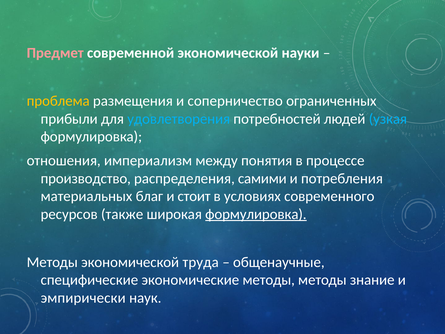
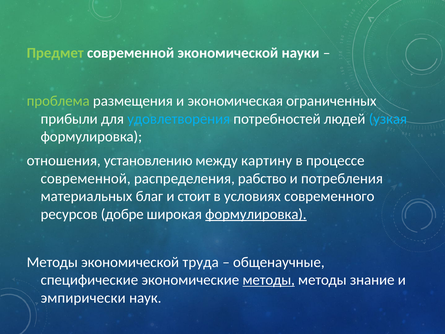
Предмет colour: pink -> light green
проблема colour: yellow -> light green
соперничество: соперничество -> экономическая
империализм: империализм -> установлению
понятия: понятия -> картину
производство at (86, 178): производство -> современной
самими: самими -> рабство
также: также -> добре
методы at (269, 280) underline: none -> present
